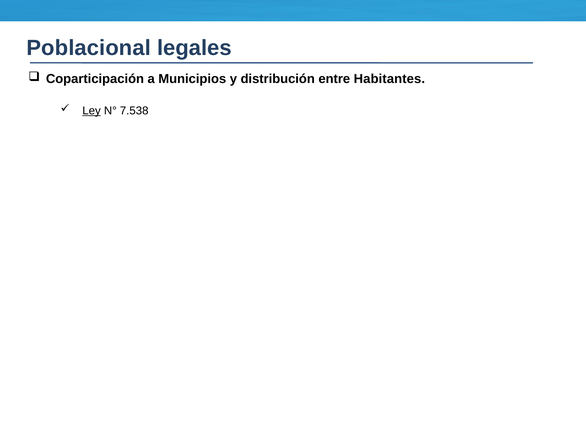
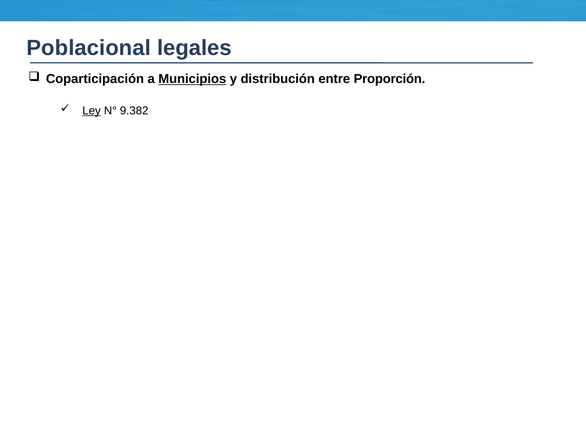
Municipios underline: none -> present
Habitantes: Habitantes -> Proporción
7.538: 7.538 -> 9.382
